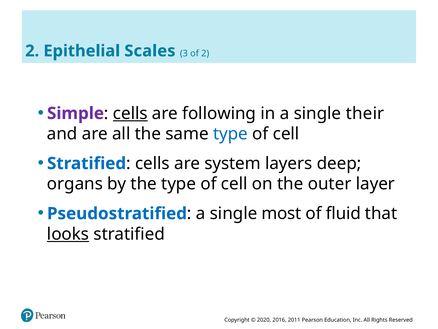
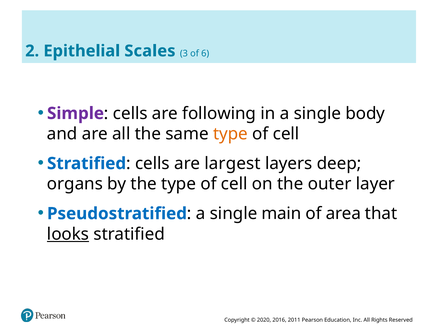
of 2: 2 -> 6
cells at (130, 113) underline: present -> none
their: their -> body
type at (230, 134) colour: blue -> orange
system: system -> largest
most: most -> main
fluid: fluid -> area
